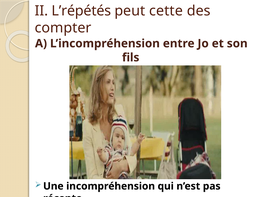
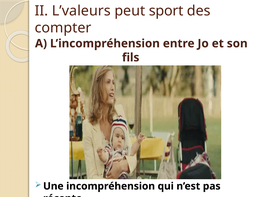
L’répétés: L’répétés -> L’valeurs
cette: cette -> sport
